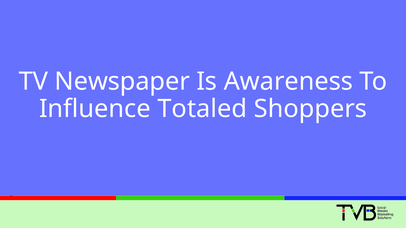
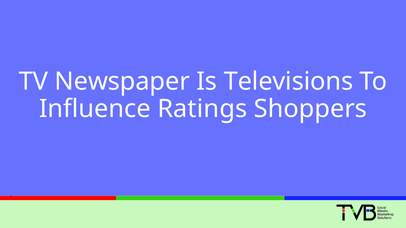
Awareness: Awareness -> Televisions
Totaled: Totaled -> Ratings
